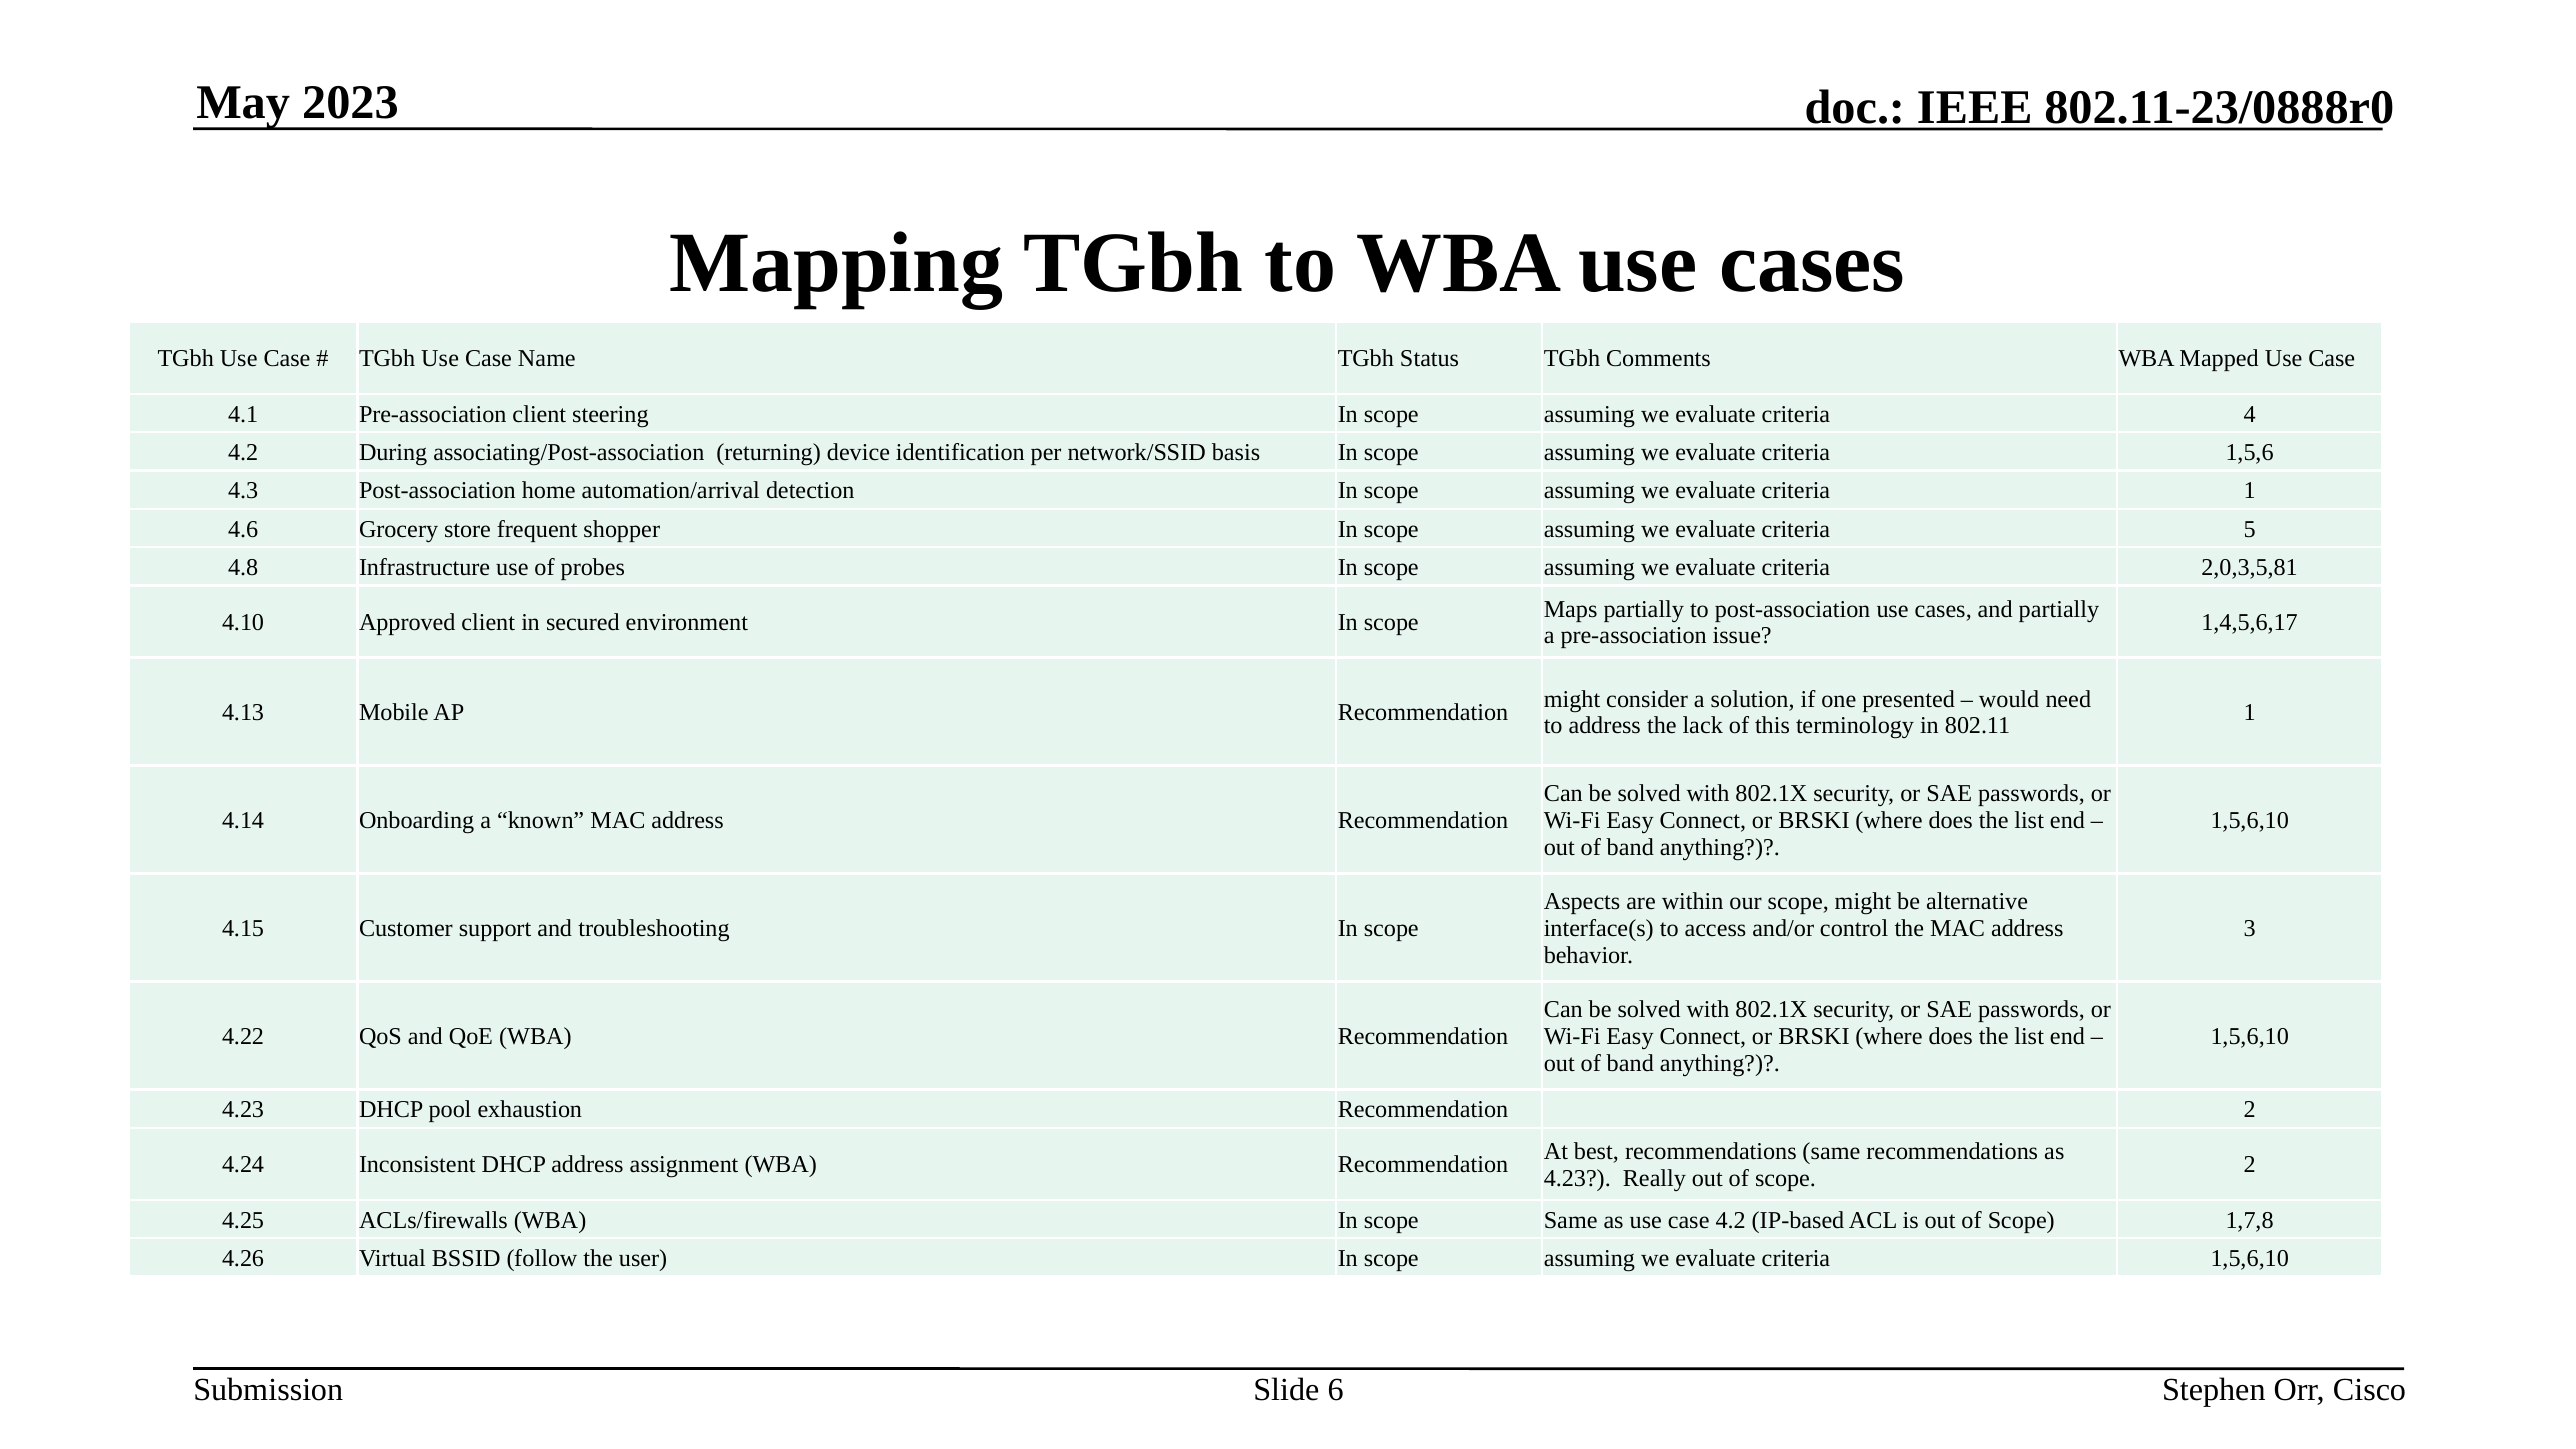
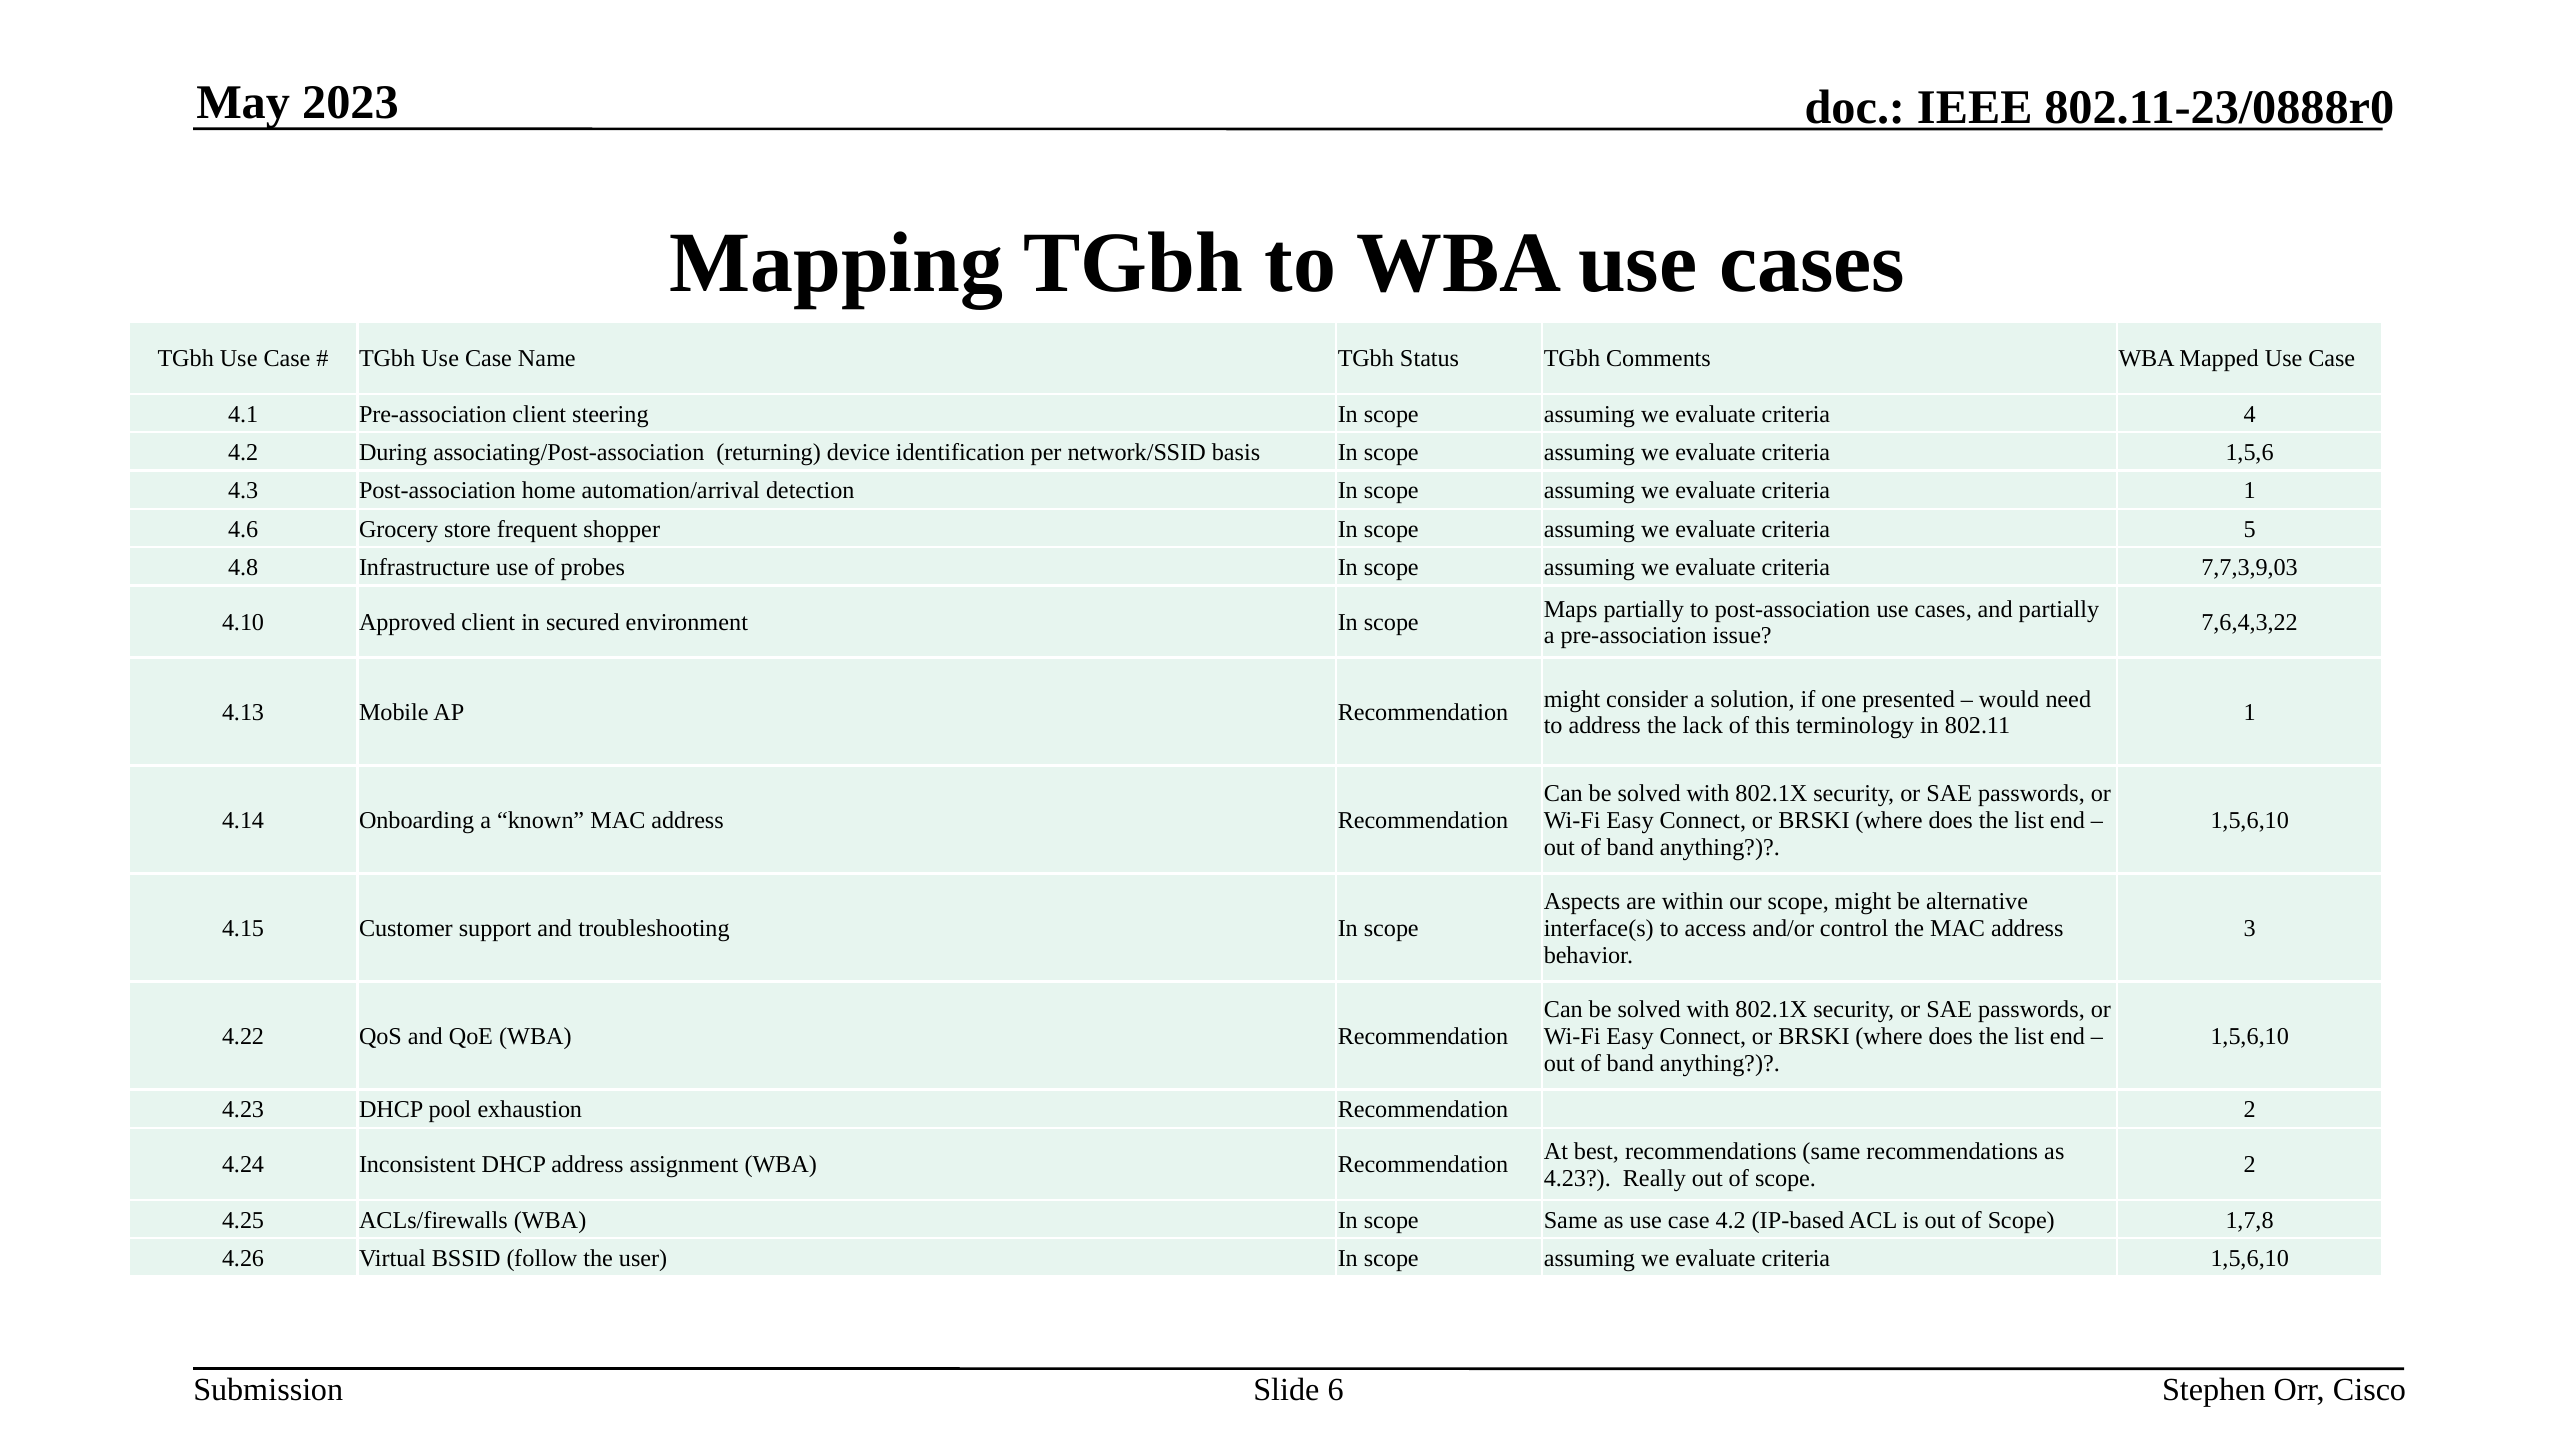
2,0,3,5,81: 2,0,3,5,81 -> 7,7,3,9,03
1,4,5,6,17: 1,4,5,6,17 -> 7,6,4,3,22
